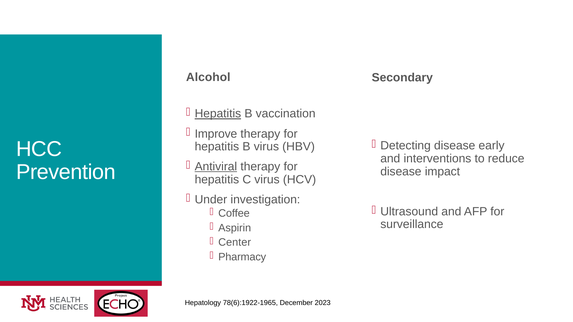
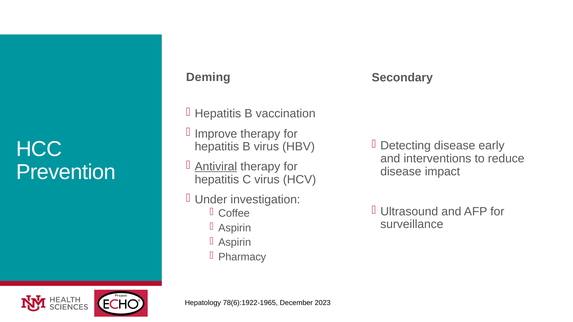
Alcohol: Alcohol -> Deming
Hepatitis at (218, 114) underline: present -> none
Center at (235, 243): Center -> Aspirin
